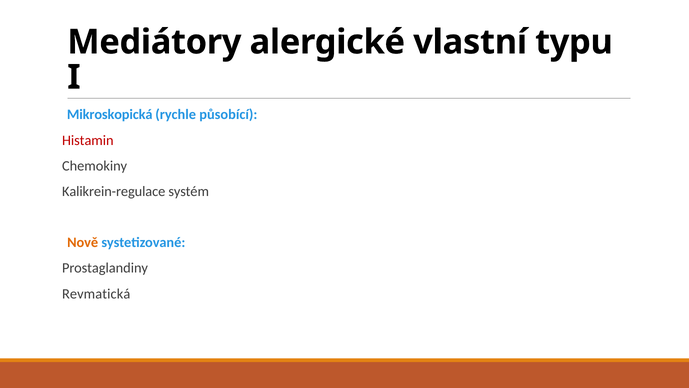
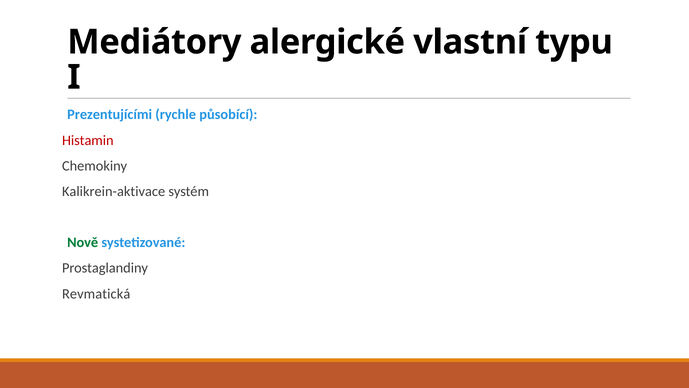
Mikroskopická: Mikroskopická -> Prezentujícími
Kalikrein-regulace: Kalikrein-regulace -> Kalikrein-aktivace
Nově colour: orange -> green
